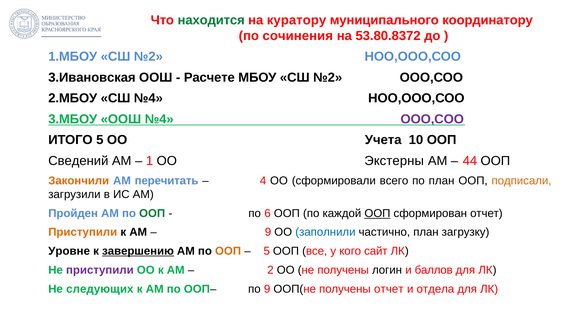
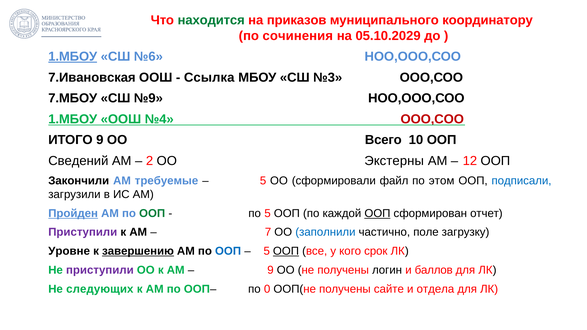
куратору: куратору -> приказов
53.80.8372: 53.80.8372 -> 05.10.2029
1.МБОУ at (73, 57) underline: none -> present
№2 at (148, 57): №2 -> №6
3.Ивановская: 3.Ивановская -> 7.Ивановская
Расчете: Расчете -> Ссылка
МБОУ СШ №2: №2 -> №3
2.МБОУ: 2.МБОУ -> 7.МБОУ
СШ №4: №4 -> №9
3.МБОУ at (73, 119): 3.МБОУ -> 1.МБОУ
ООО,СОО at (432, 119) colour: purple -> red
ИТОГО 5: 5 -> 9
Учета: Учета -> Всего
1: 1 -> 2
44: 44 -> 12
Закончили colour: orange -> black
перечитать: перечитать -> требуемые
4 at (263, 181): 4 -> 5
всего: всего -> файл
по план: план -> этом
подписали colour: orange -> blue
Пройден underline: none -> present
по 6: 6 -> 5
Приступили at (83, 232) colour: orange -> purple
9 at (268, 232): 9 -> 7
частично план: план -> поле
ООП at (228, 251) colour: orange -> blue
ООП at (286, 251) underline: none -> present
сайт: сайт -> срок
2 at (270, 270): 2 -> 9
по 9: 9 -> 0
получены отчет: отчет -> сайте
